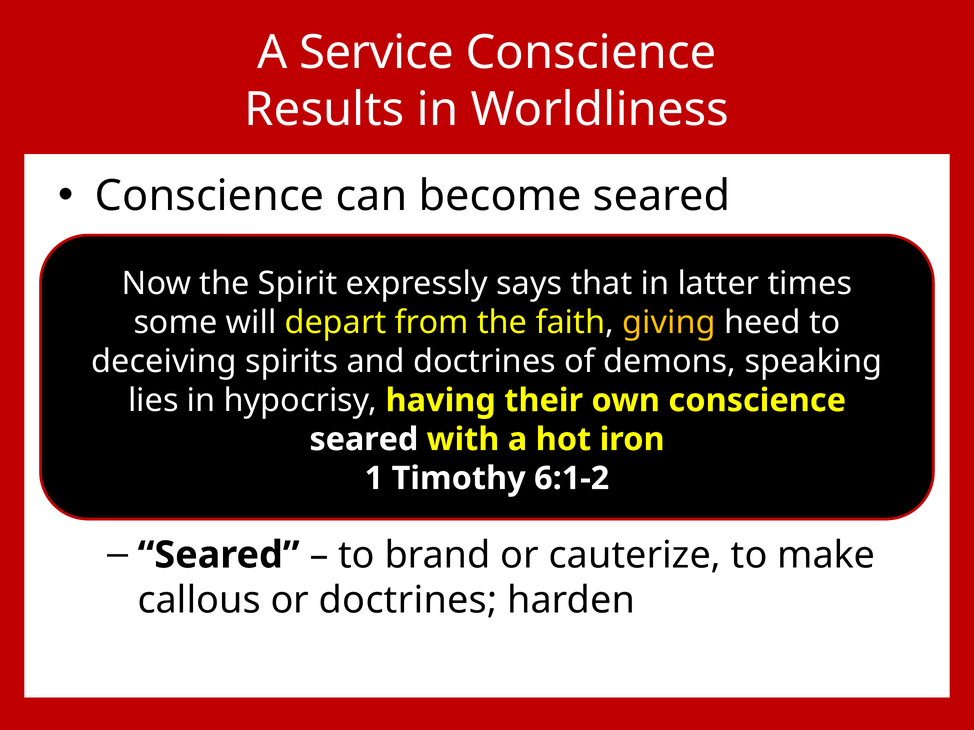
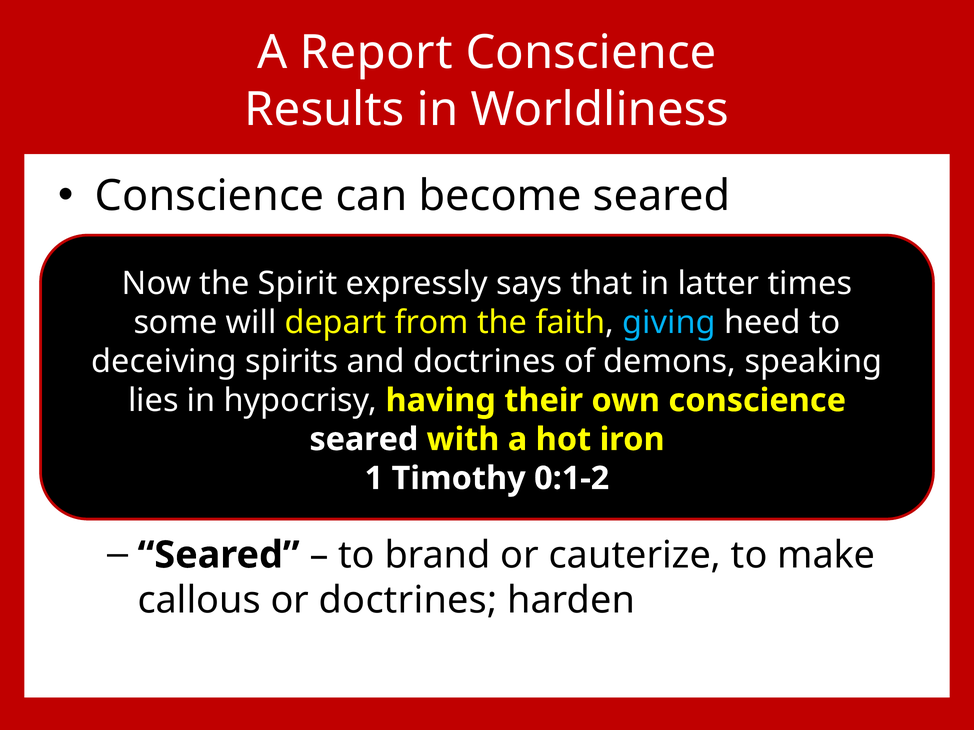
Service: Service -> Report
giving colour: yellow -> light blue
6:1-2: 6:1-2 -> 0:1-2
